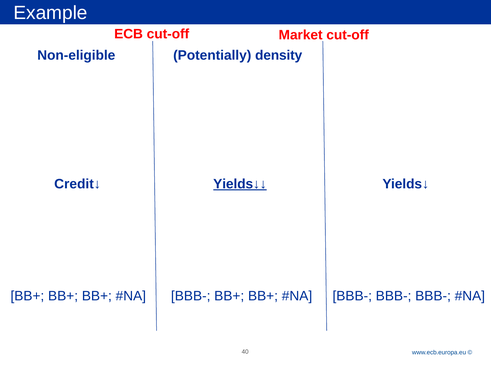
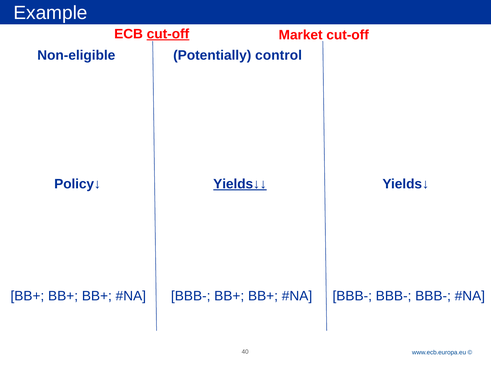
cut-off at (168, 34) underline: none -> present
density: density -> control
Credit↓: Credit↓ -> Policy↓
